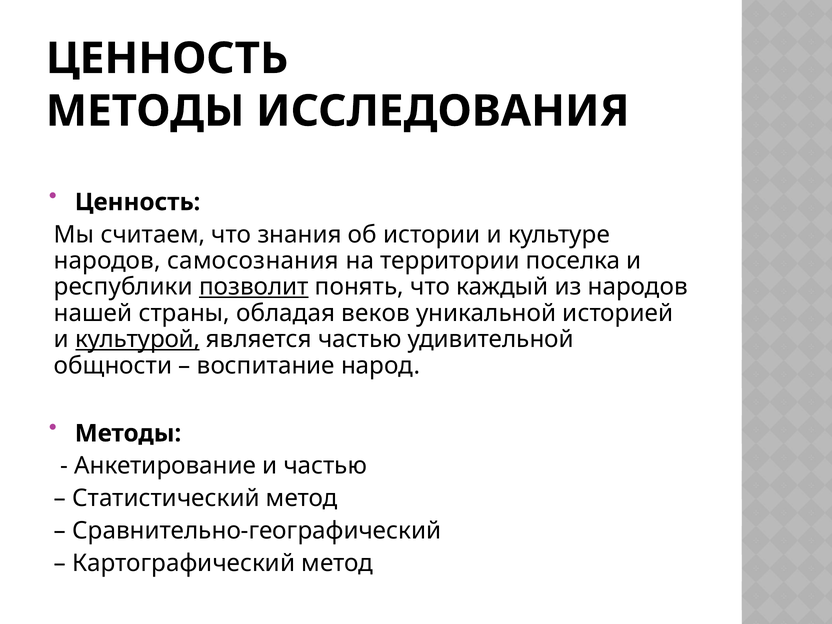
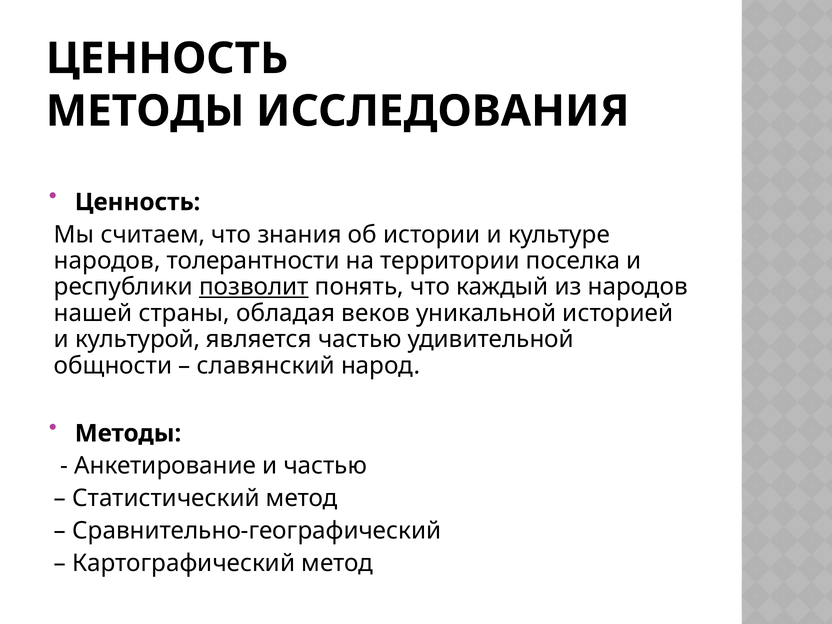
самосознания: самосознания -> толерантности
культурой underline: present -> none
воспитание: воспитание -> славянский
